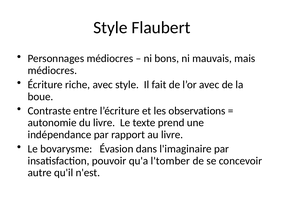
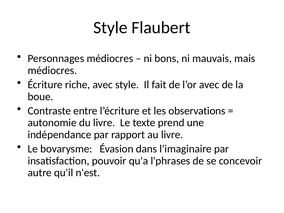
l'tomber: l'tomber -> l'phrases
